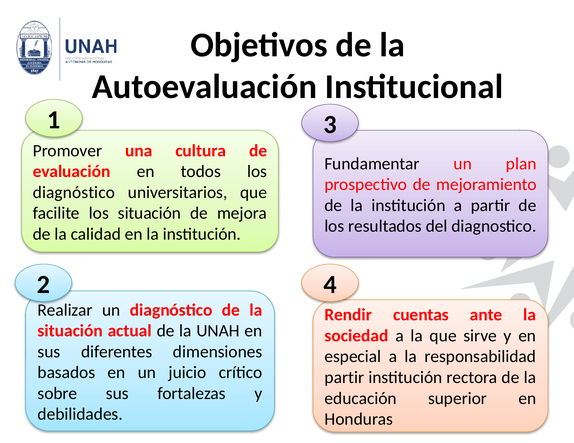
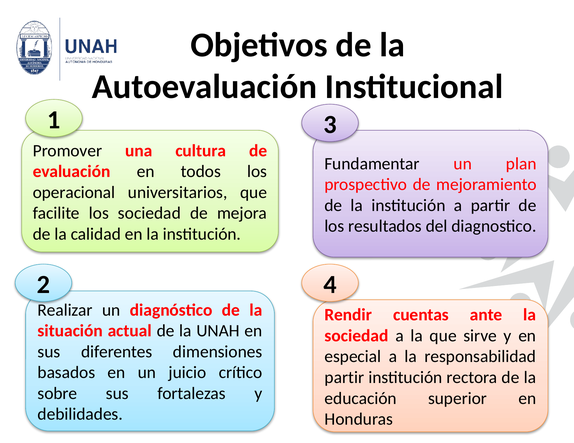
diagnóstico at (74, 193): diagnóstico -> operacional
los situación: situación -> sociedad
